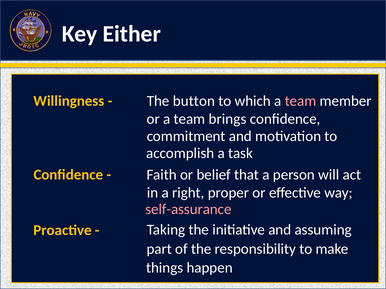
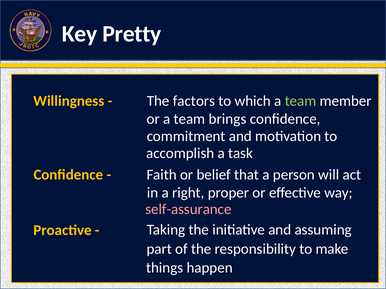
Either: Either -> Pretty
button: button -> factors
team at (301, 101) colour: pink -> light green
